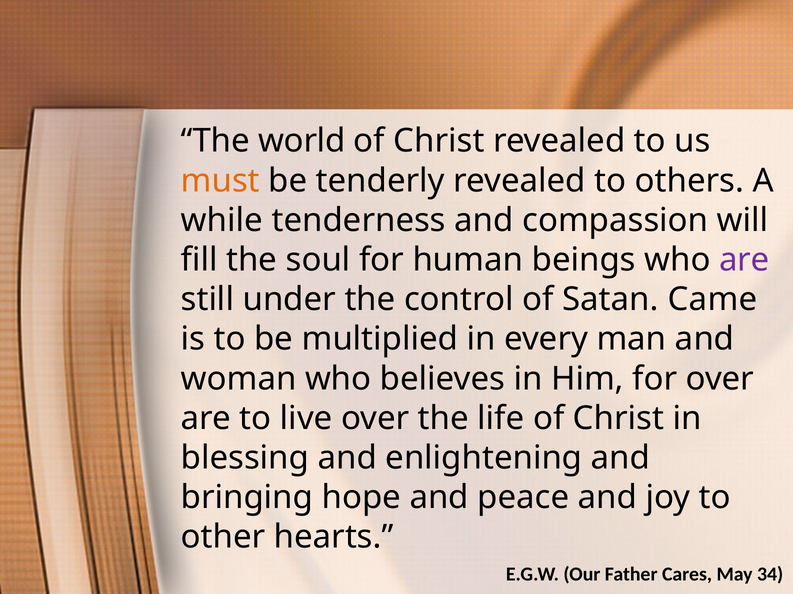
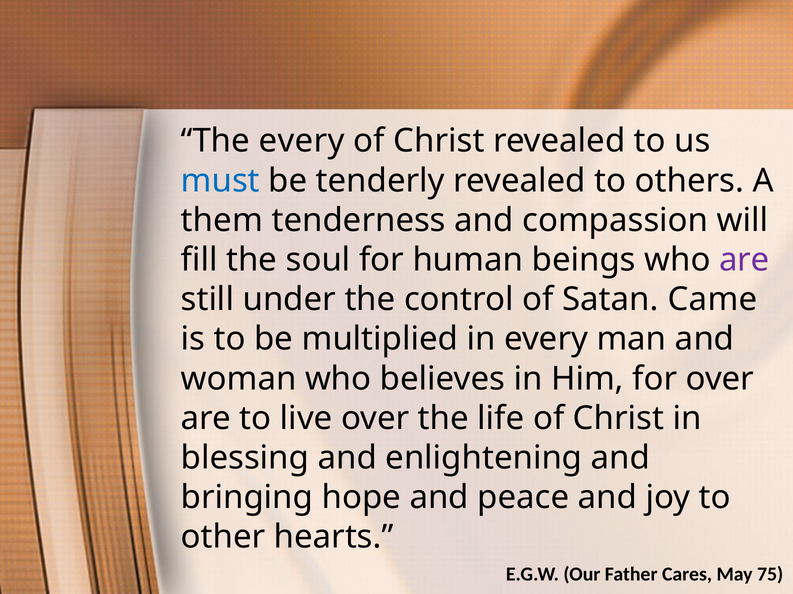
The world: world -> every
must colour: orange -> blue
while: while -> them
34: 34 -> 75
